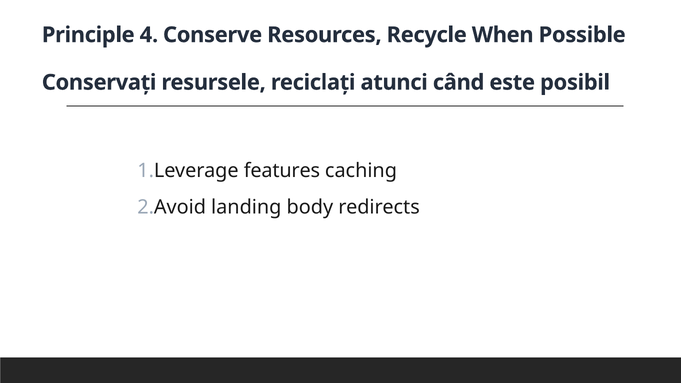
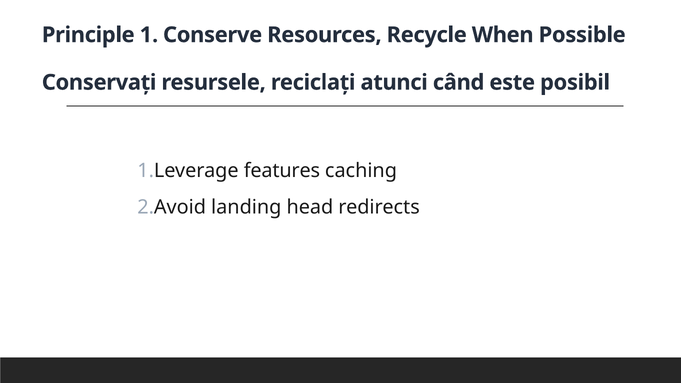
4: 4 -> 1
body: body -> head
